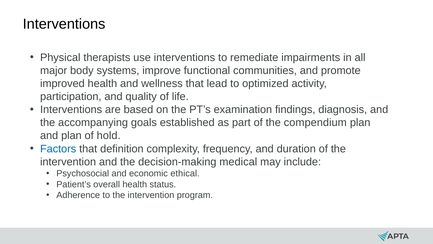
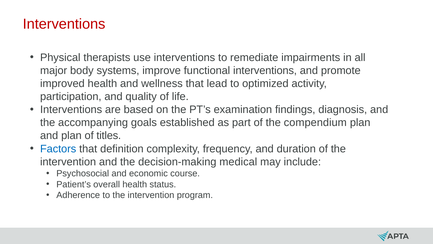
Interventions at (64, 24) colour: black -> red
functional communities: communities -> interventions
hold: hold -> titles
ethical: ethical -> course
